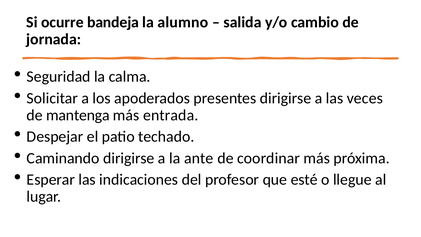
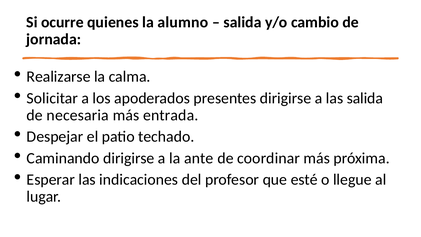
bandeja: bandeja -> quienes
Seguridad: Seguridad -> Realizarse
las veces: veces -> salida
mantenga: mantenga -> necesaria
